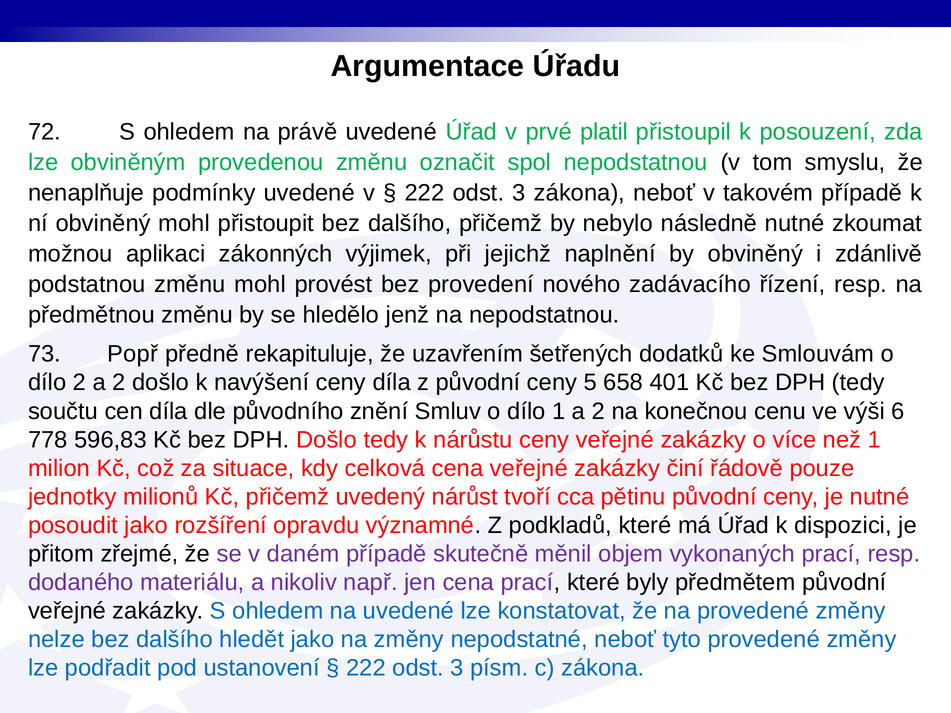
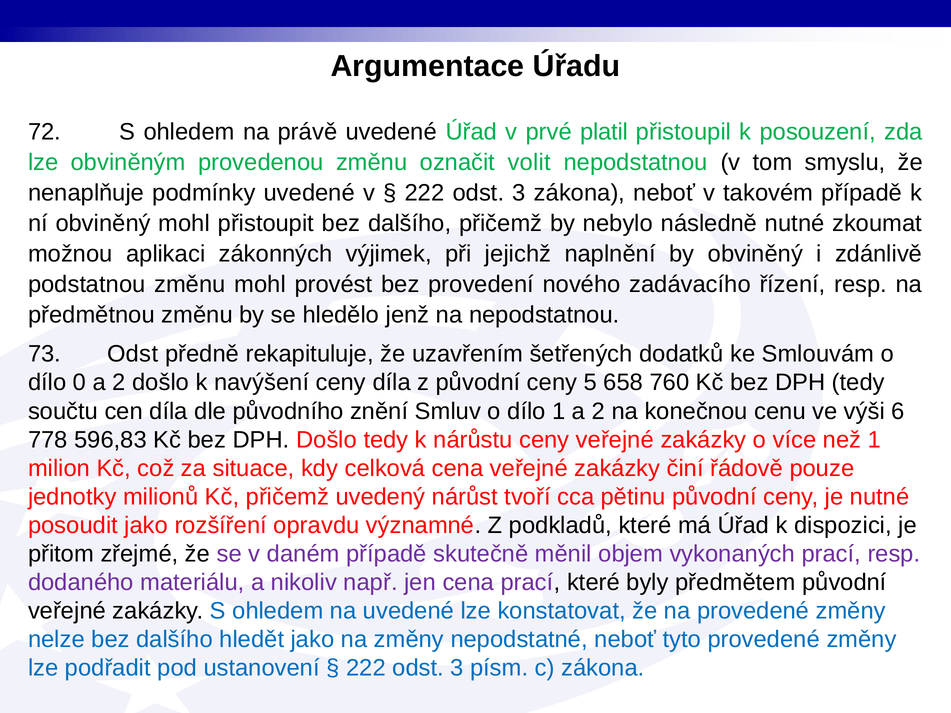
spol: spol -> volit
73 Popř: Popř -> Odst
dílo 2: 2 -> 0
401: 401 -> 760
